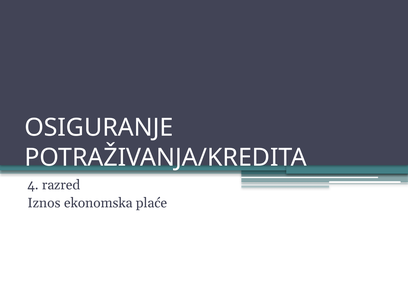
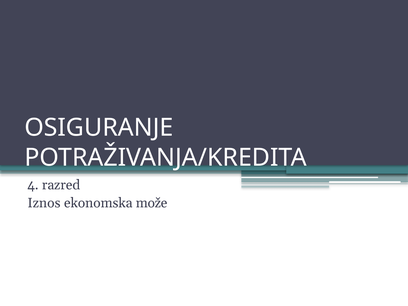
plaće: plaće -> može
